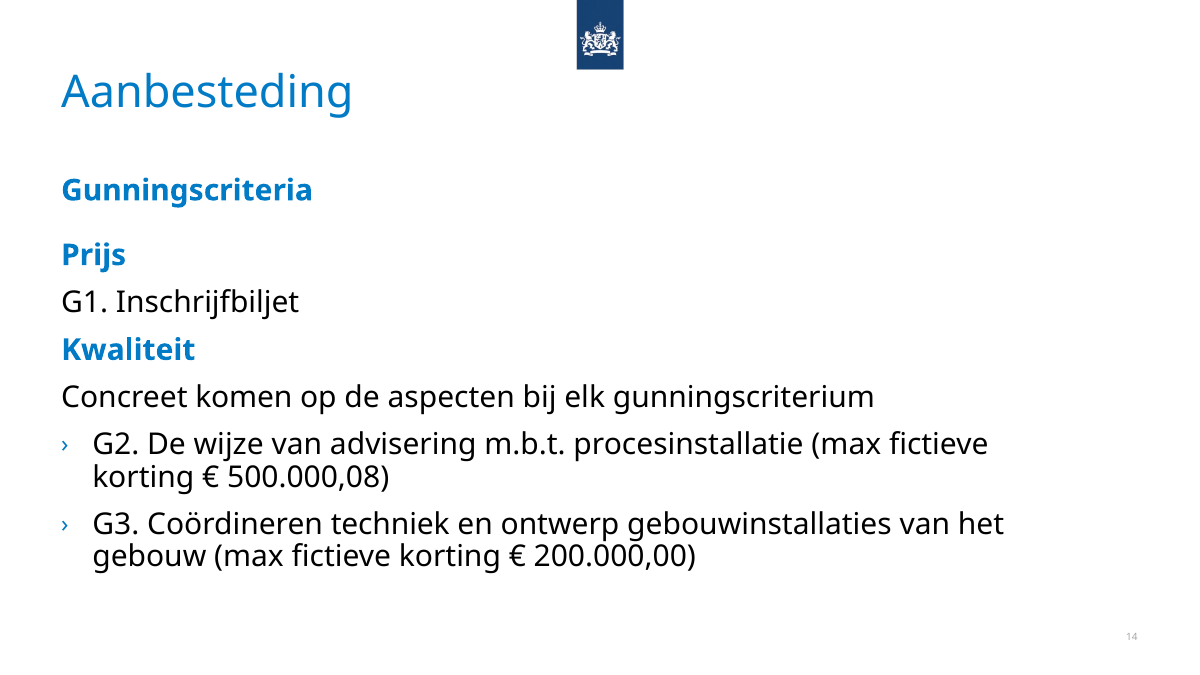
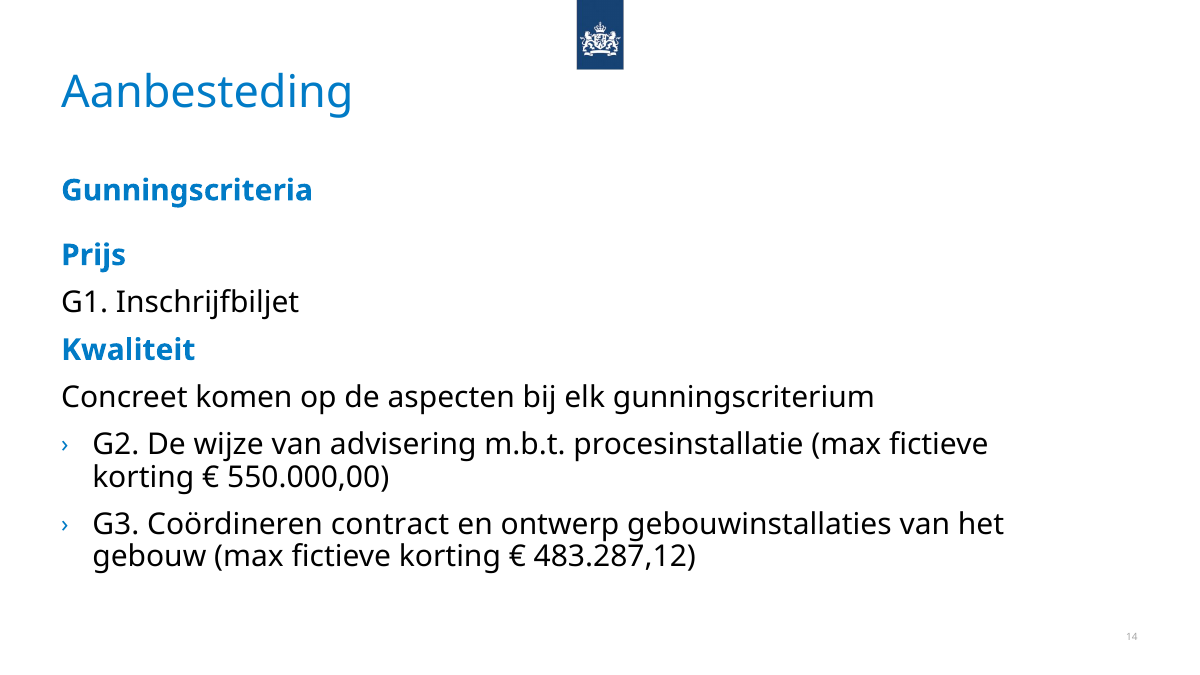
500.000,08: 500.000,08 -> 550.000,00
techniek: techniek -> contract
200.000,00: 200.000,00 -> 483.287,12
